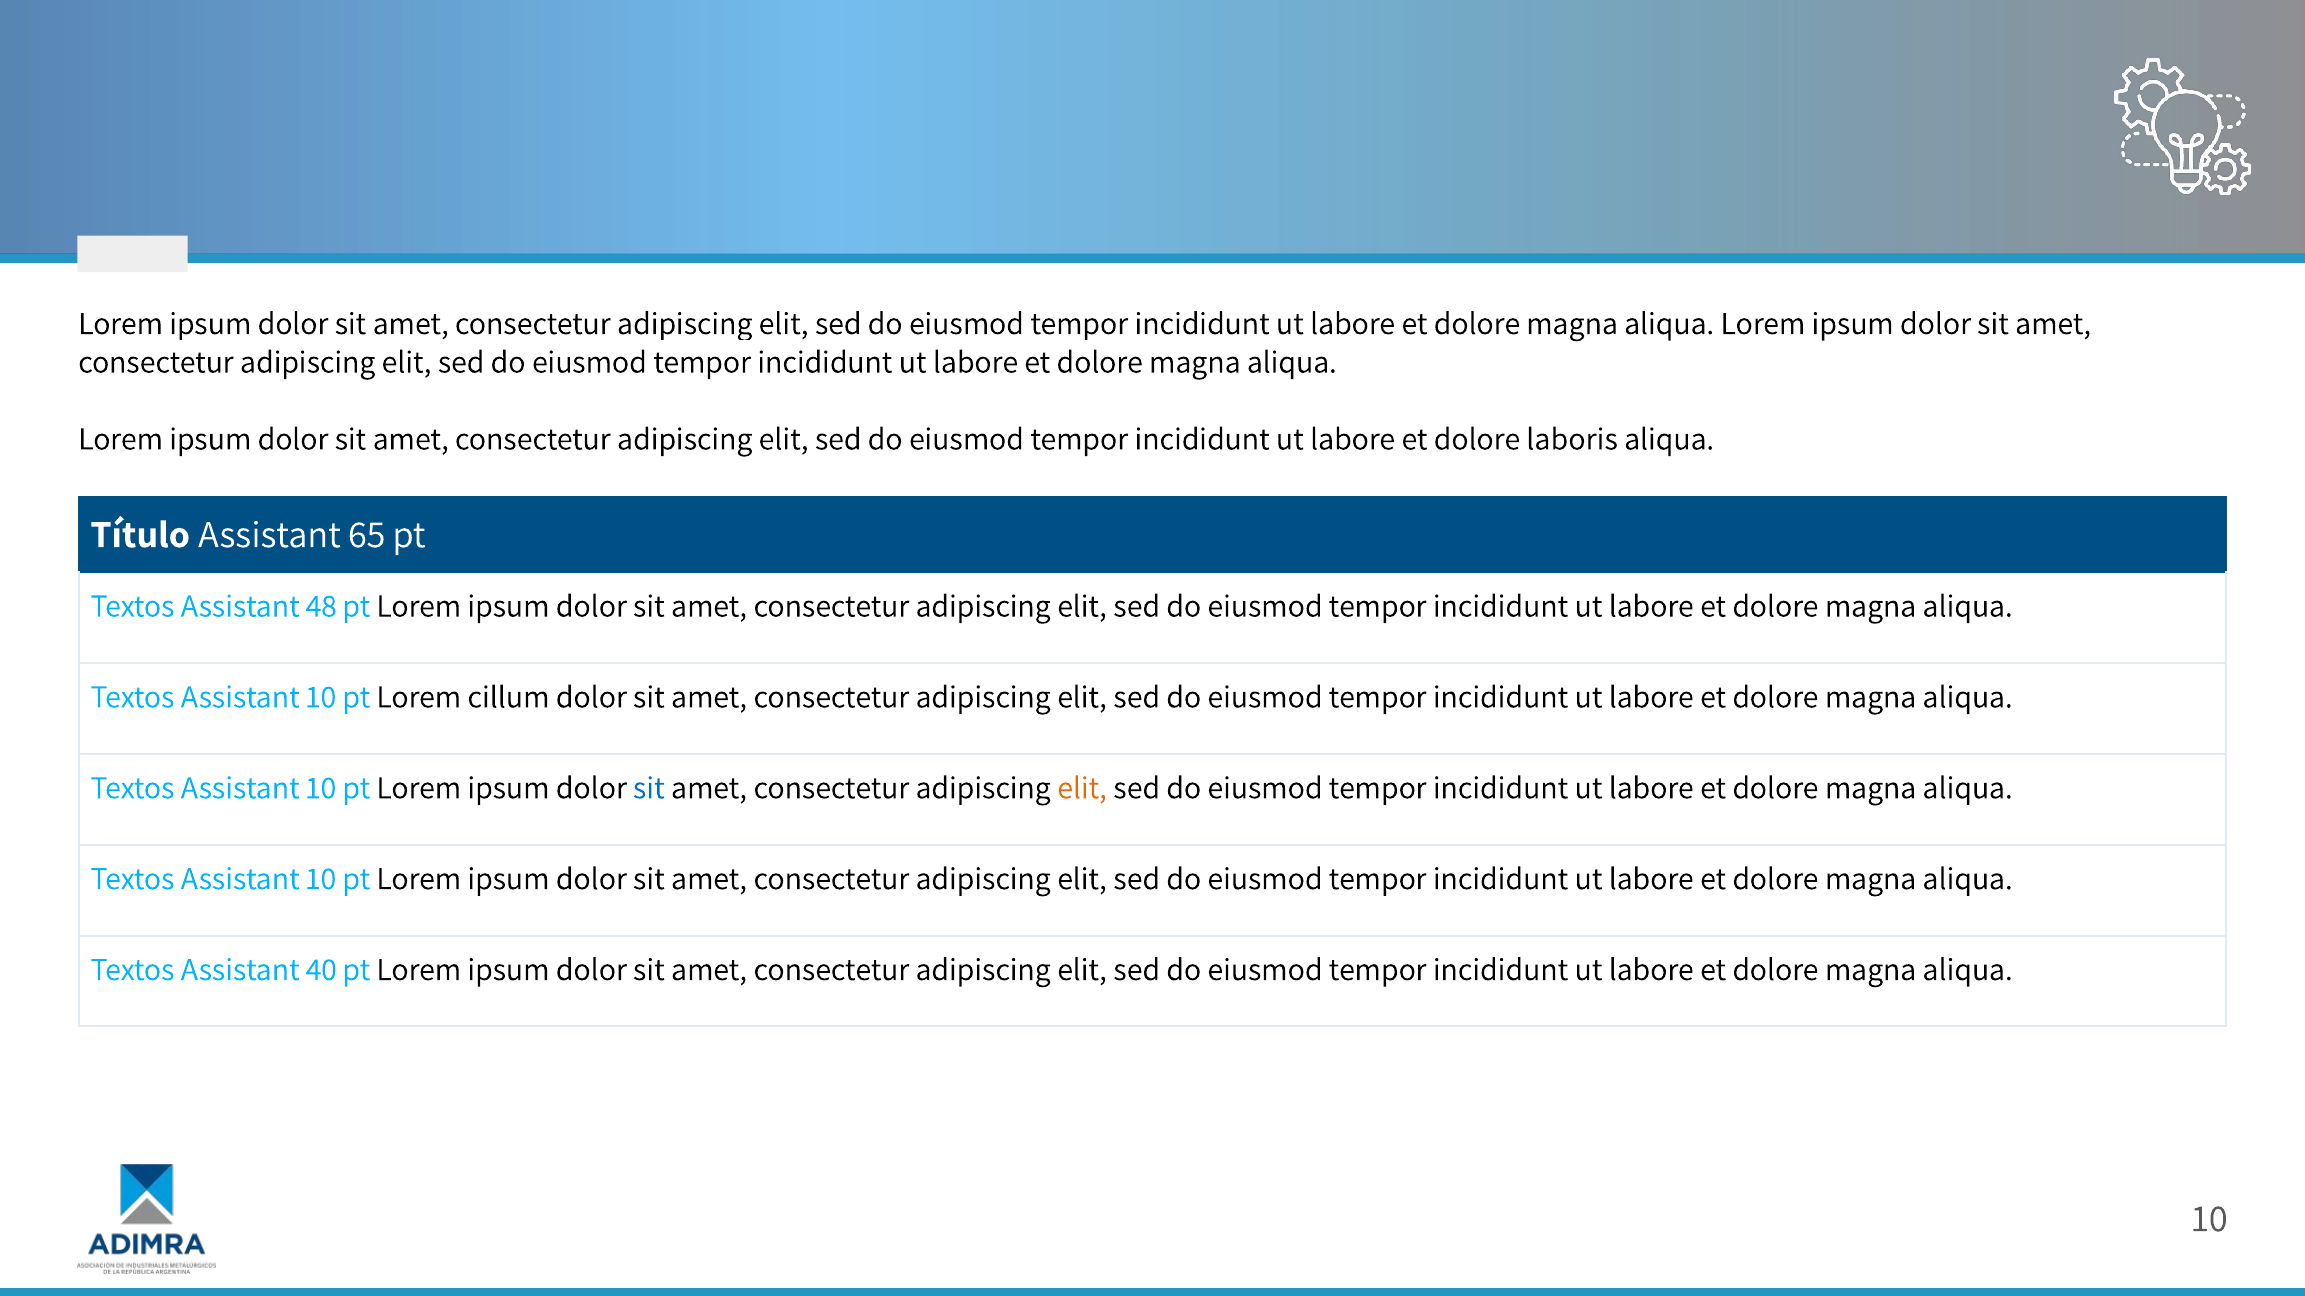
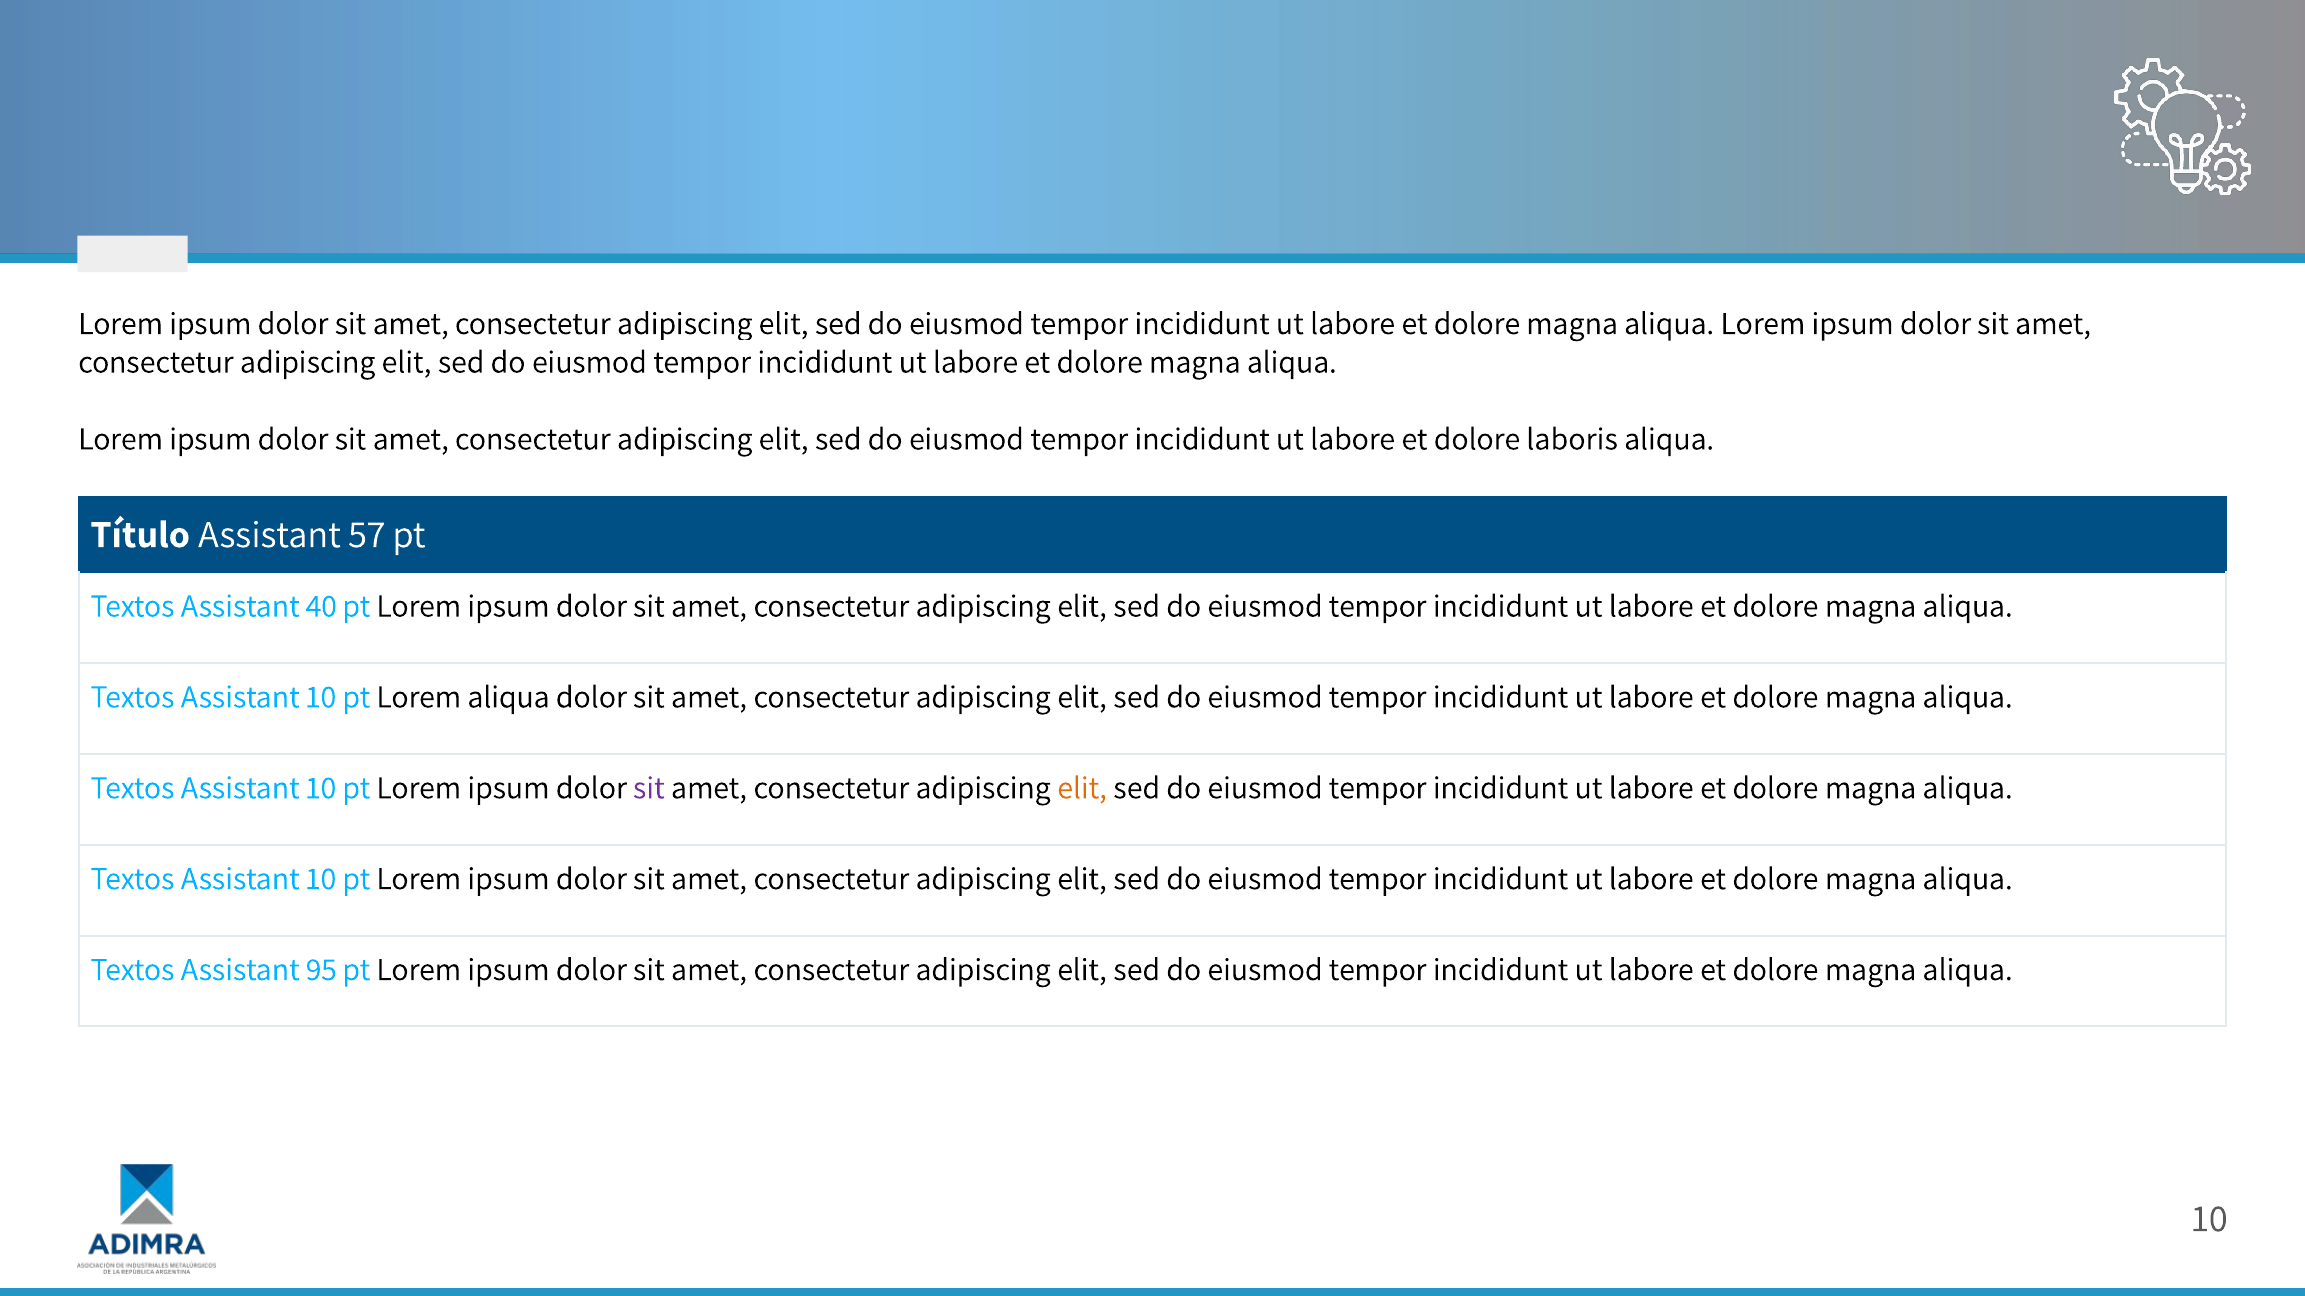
65: 65 -> 57
48: 48 -> 40
Lorem cillum: cillum -> aliqua
sit at (649, 788) colour: blue -> purple
40: 40 -> 95
